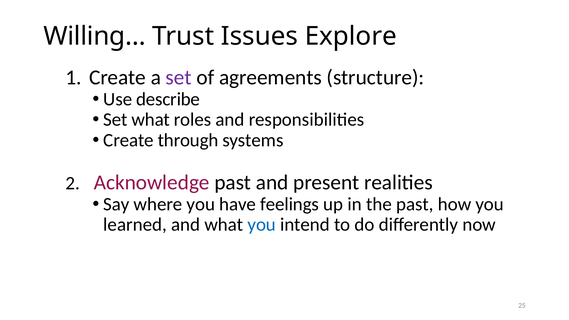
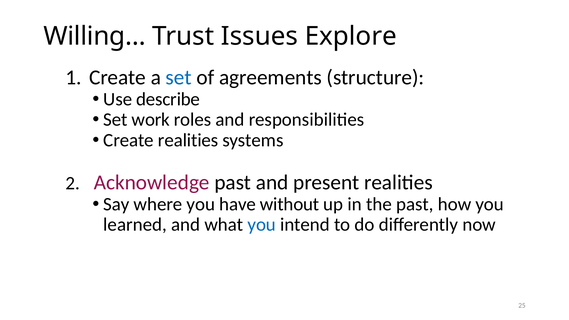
set at (179, 77) colour: purple -> blue
Set what: what -> work
Create through: through -> realities
feelings: feelings -> without
